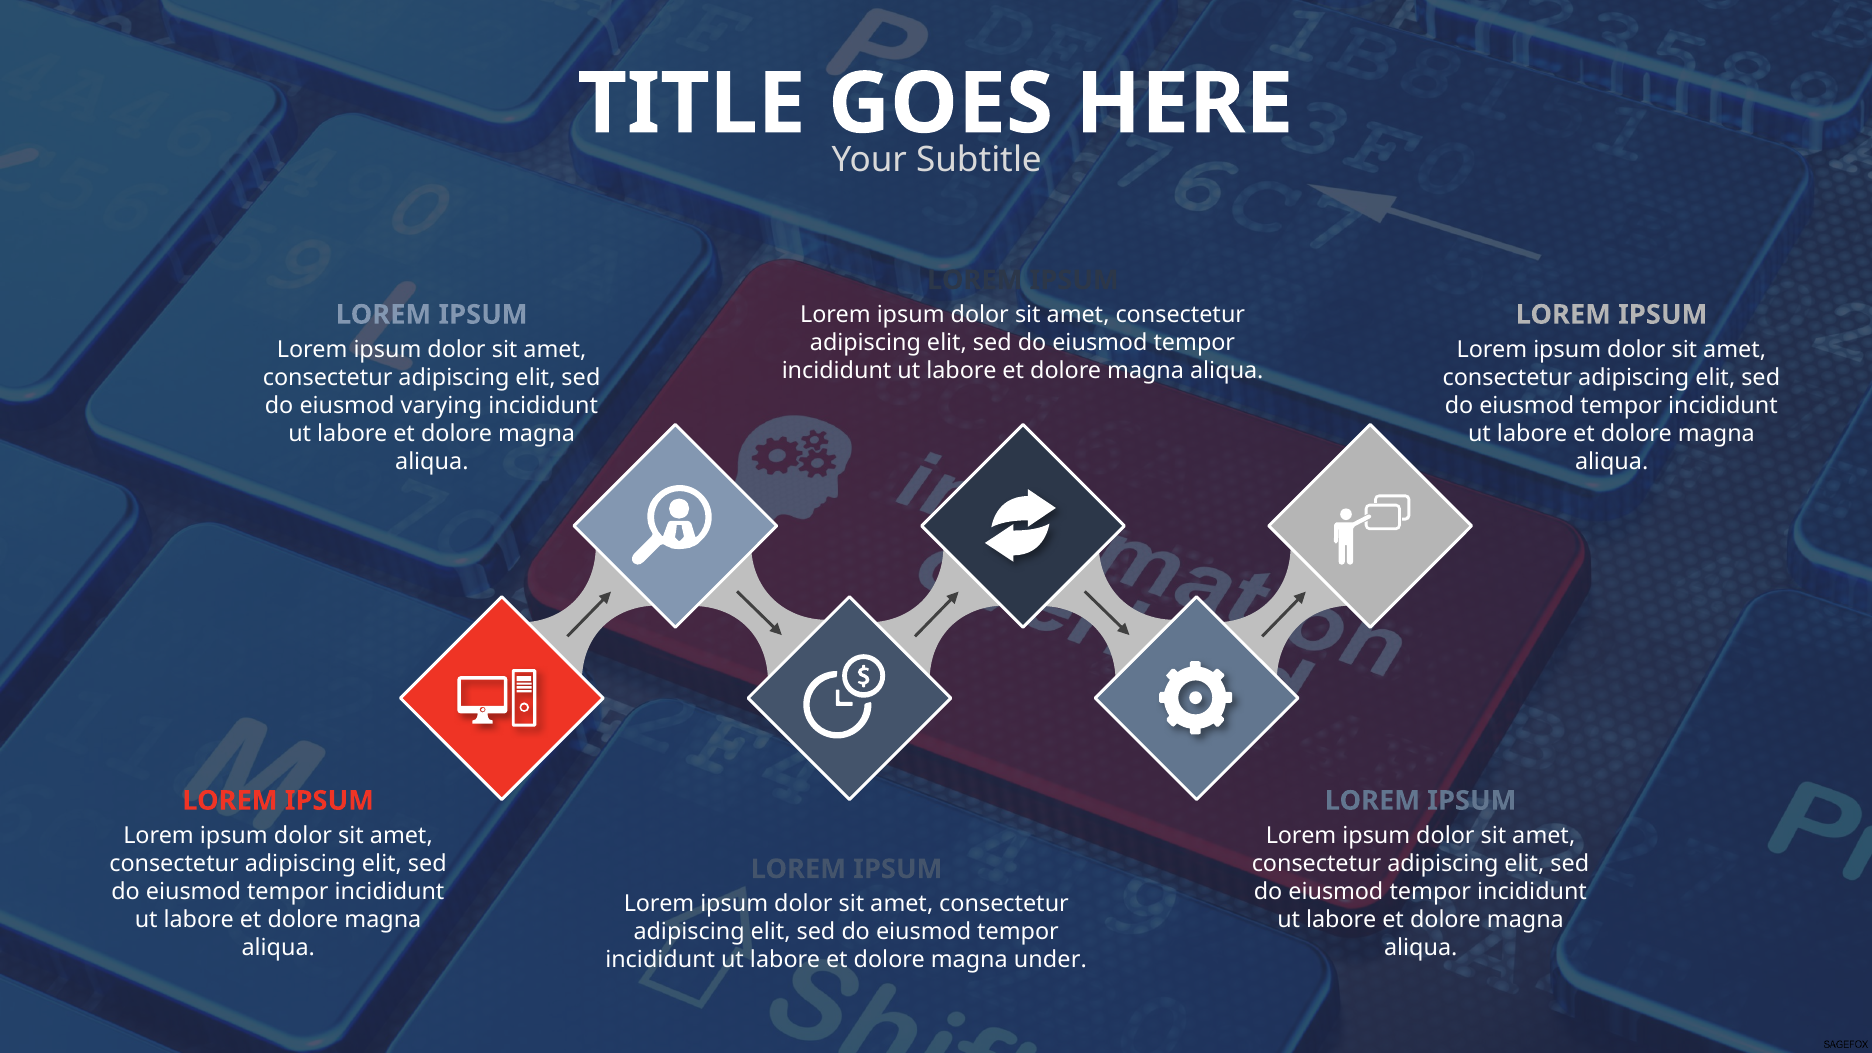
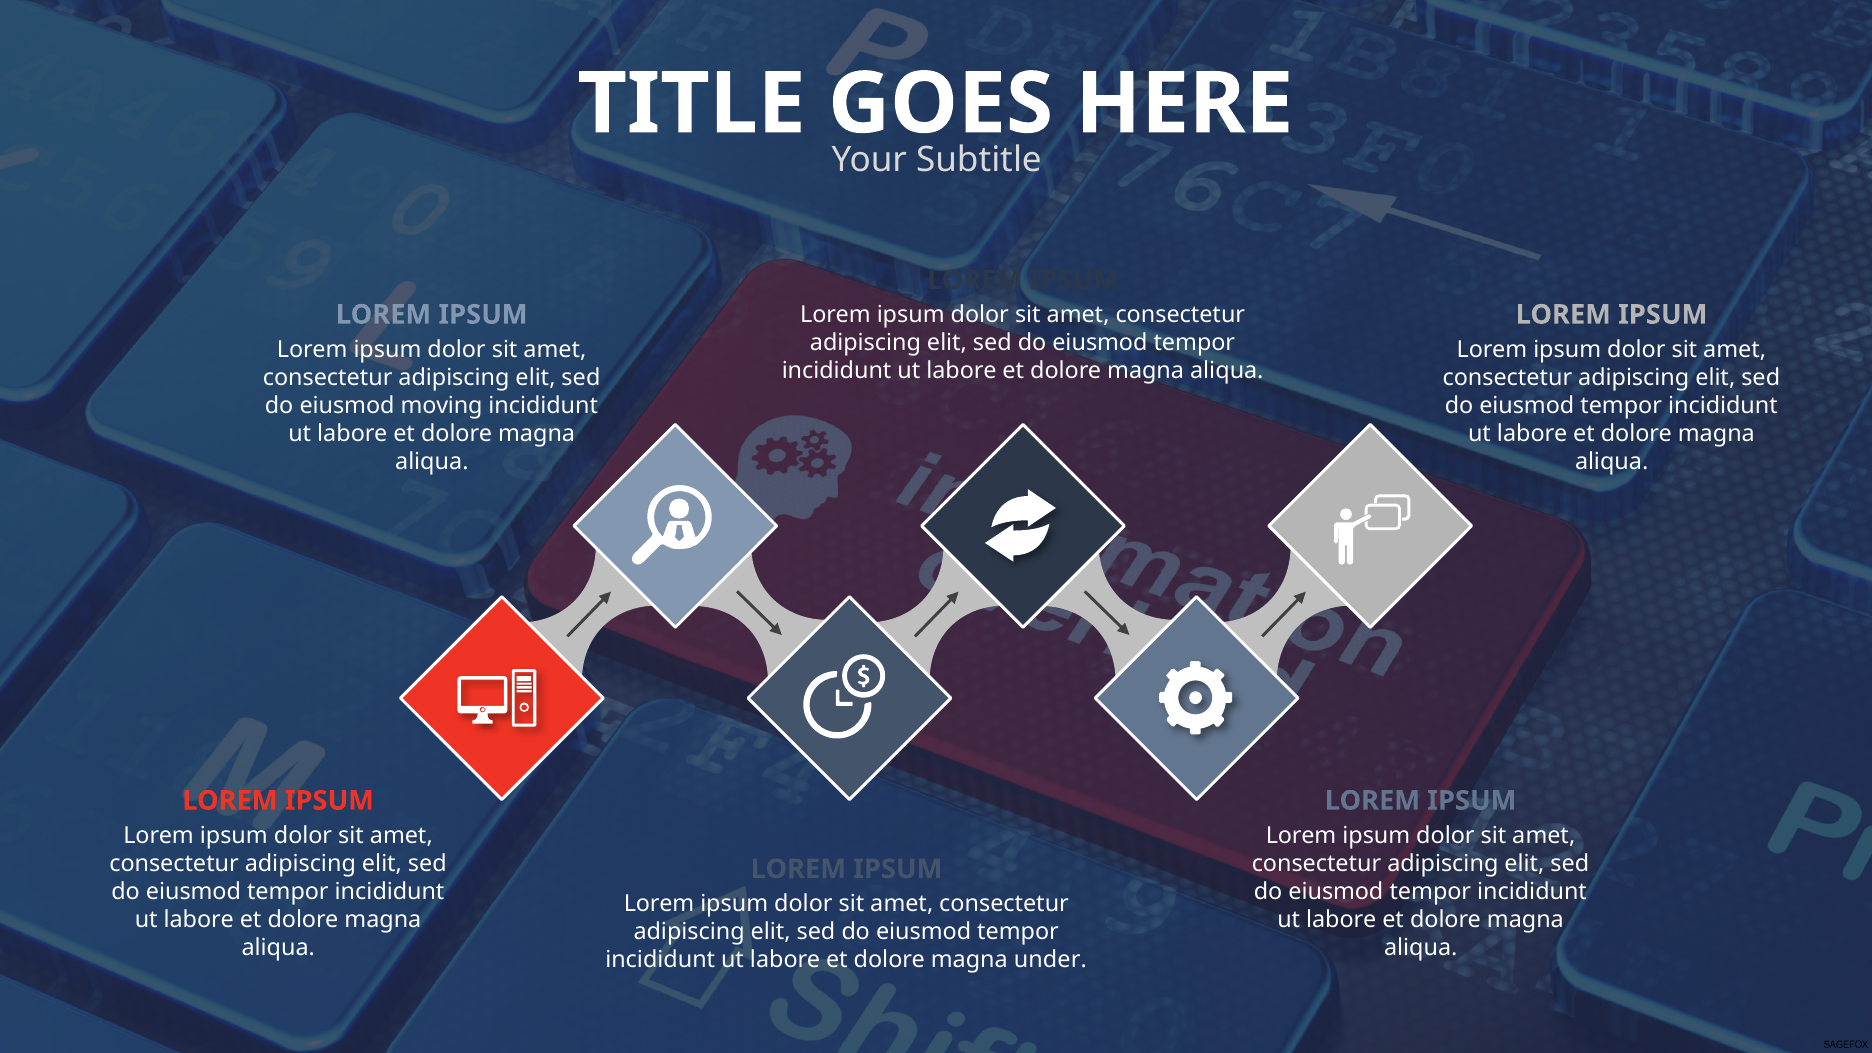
varying: varying -> moving
